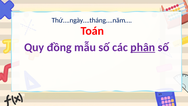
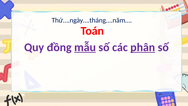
mẫu underline: none -> present
